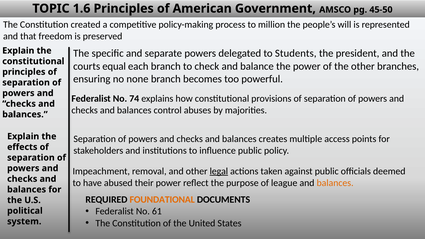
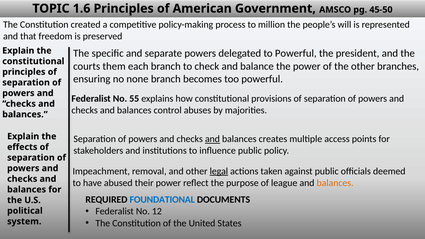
to Students: Students -> Powerful
equal: equal -> them
74: 74 -> 55
and at (212, 139) underline: none -> present
FOUNDATIONAL colour: orange -> blue
61: 61 -> 12
